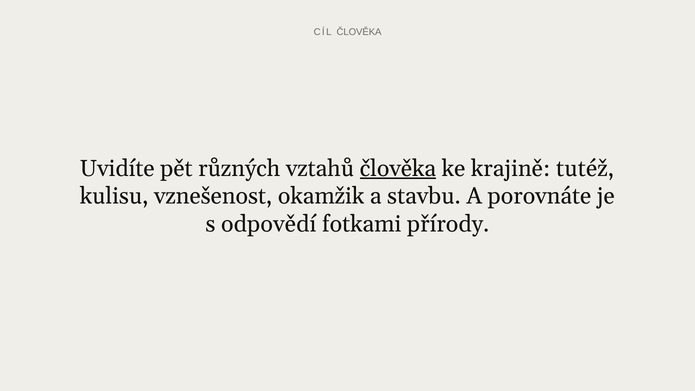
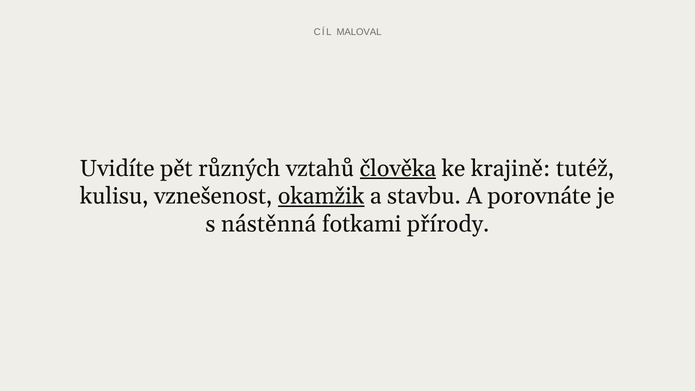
CÍL ČLOVĚKA: ČLOVĚKA -> MALOVAL
okamžik underline: none -> present
odpovědí: odpovědí -> nástěnná
